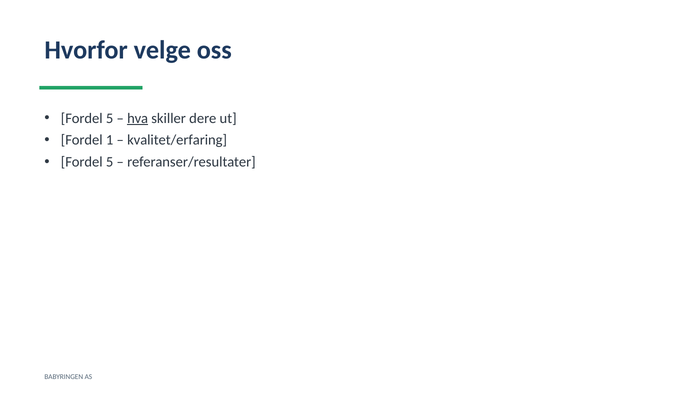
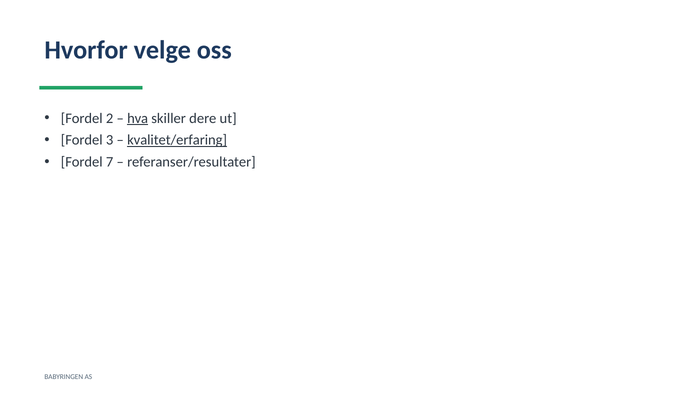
5 at (110, 118): 5 -> 2
1: 1 -> 3
kvalitet/erfaring underline: none -> present
5 at (110, 162): 5 -> 7
